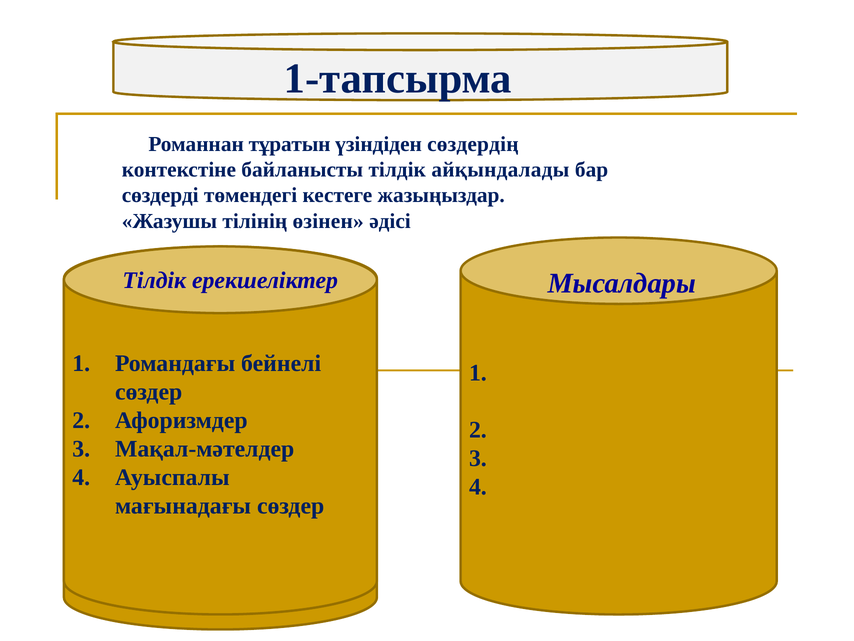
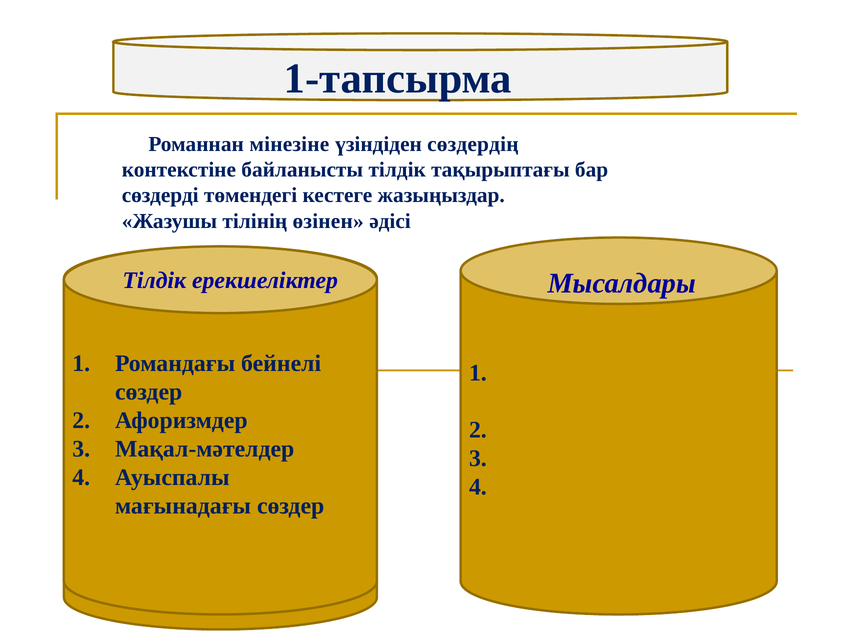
тұратын: тұратын -> мінезіне
айқындалады: айқындалады -> тақырыптағы
